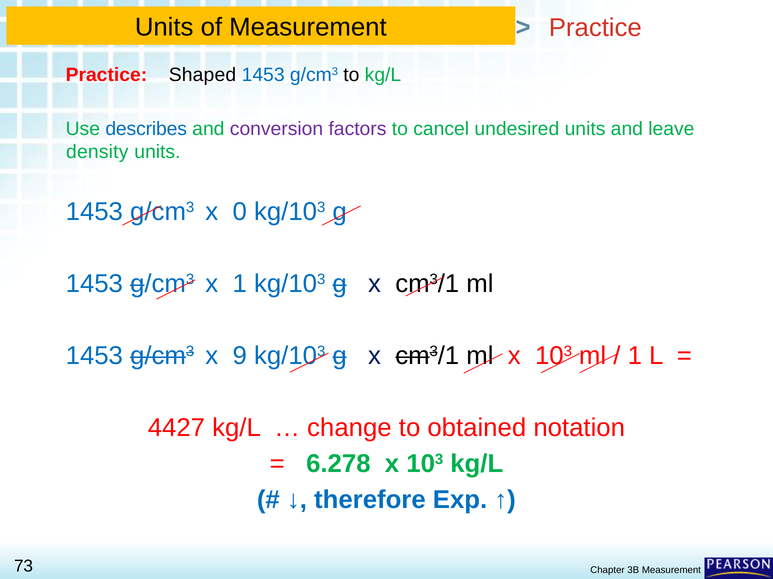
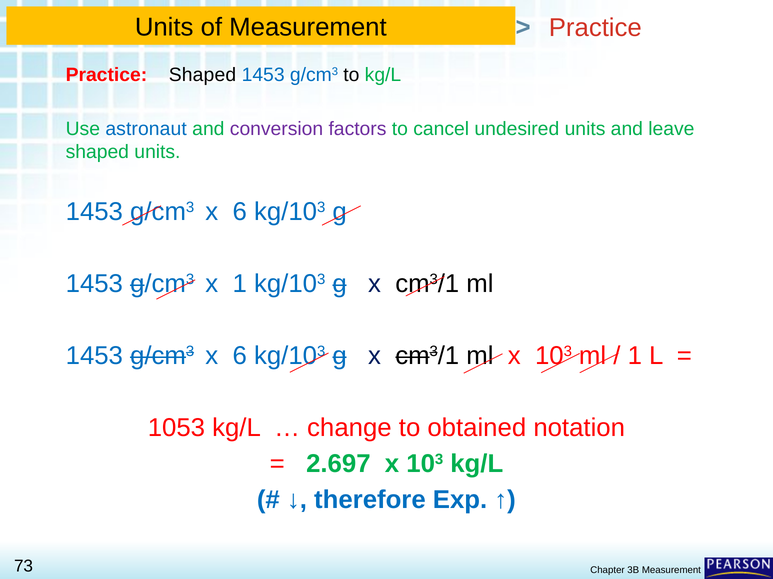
describes: describes -> astronaut
density at (97, 152): density -> shaped
0 at (240, 212): 0 -> 6
9 at (240, 356): 9 -> 6
4427: 4427 -> 1053
6.278: 6.278 -> 2.697
